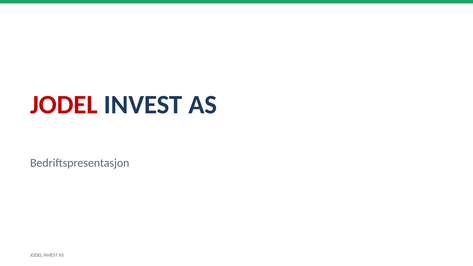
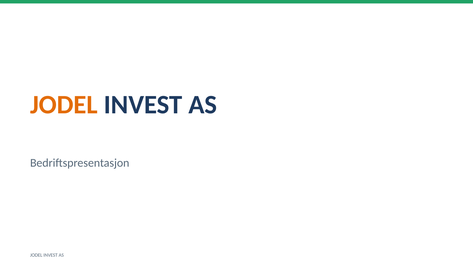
JODEL at (64, 105) colour: red -> orange
